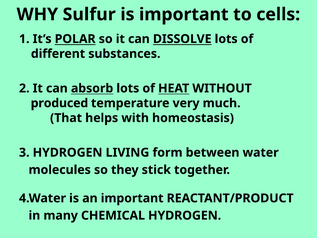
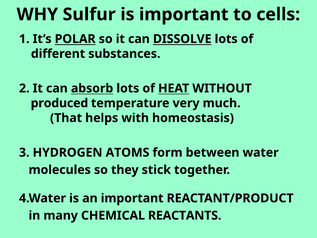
LIVING: LIVING -> ATOMS
CHEMICAL HYDROGEN: HYDROGEN -> REACTANTS
